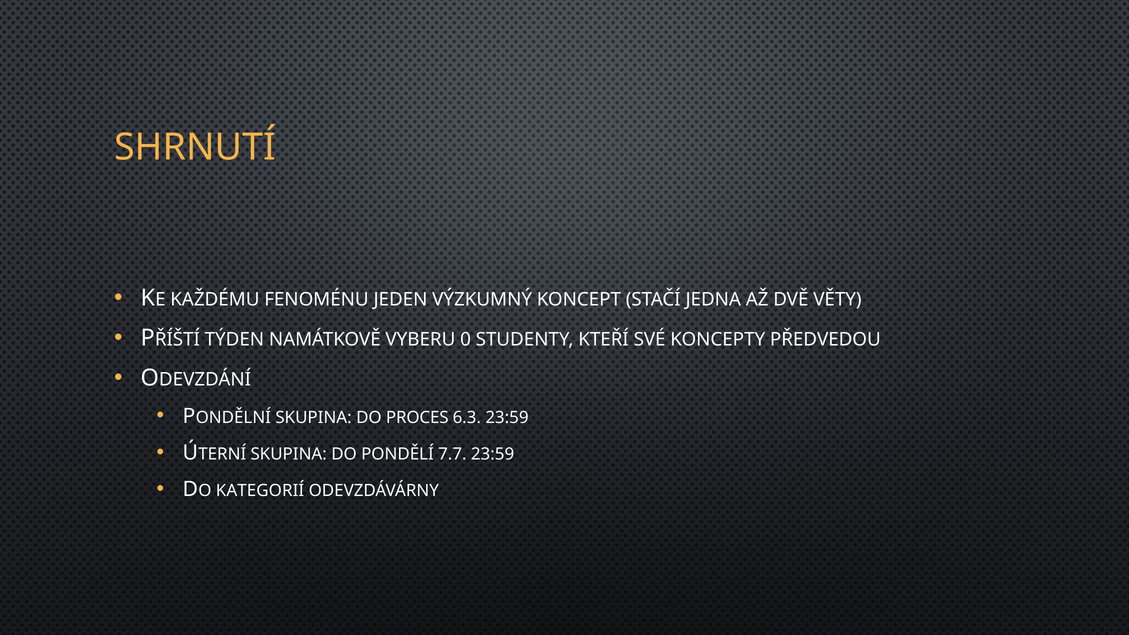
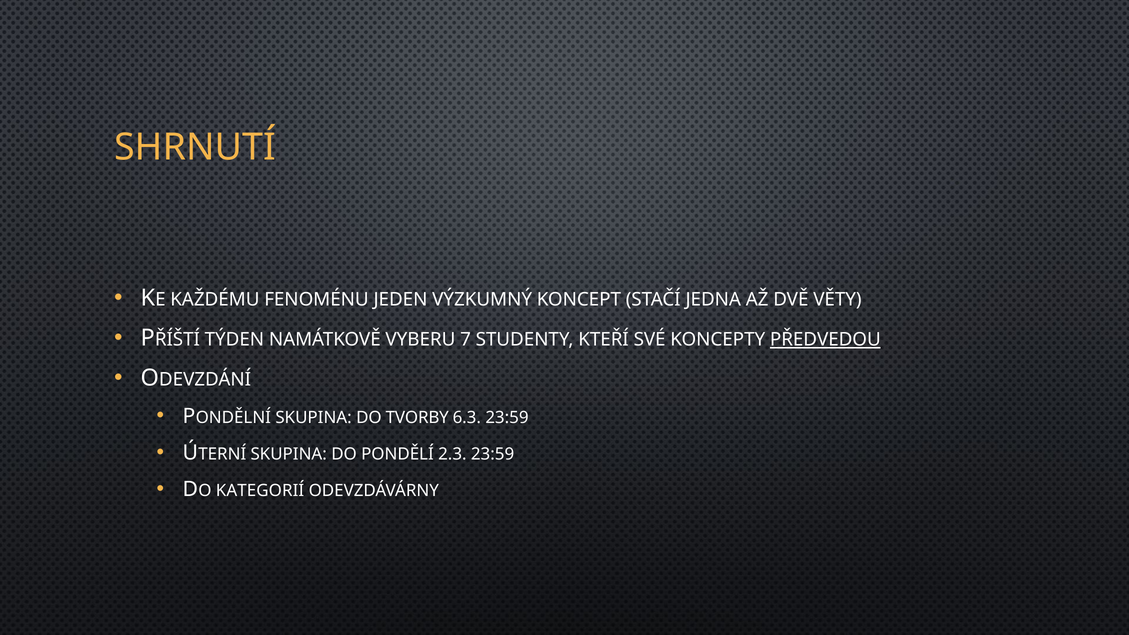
0: 0 -> 7
PŘEDVEDOU underline: none -> present
PROCES: PROCES -> TVORBY
7.7: 7.7 -> 2.3
